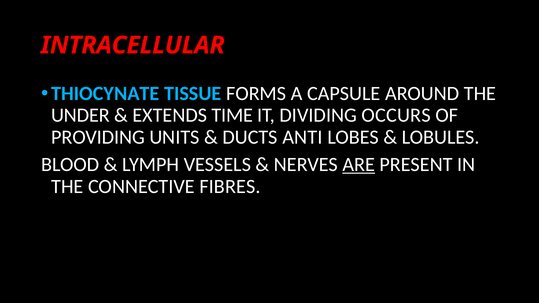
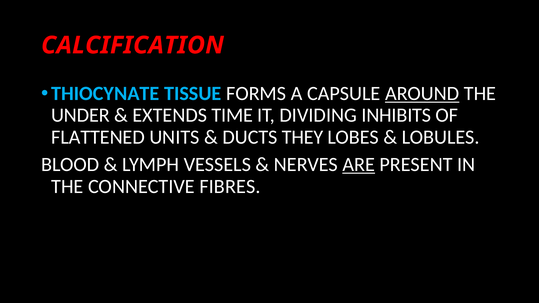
INTRACELLULAR: INTRACELLULAR -> CALCIFICATION
AROUND underline: none -> present
OCCURS: OCCURS -> INHIBITS
PROVIDING: PROVIDING -> FLATTENED
ANTI: ANTI -> THEY
